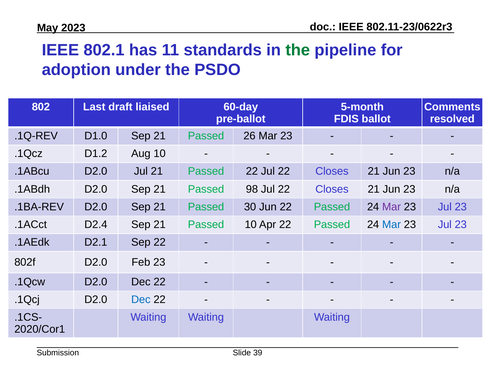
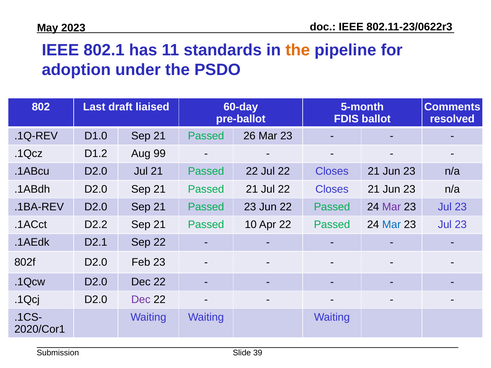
the at (298, 50) colour: green -> orange
Aug 10: 10 -> 99
Passed 98: 98 -> 21
Passed 30: 30 -> 23
D2.4: D2.4 -> D2.2
Dec at (141, 300) colour: blue -> purple
